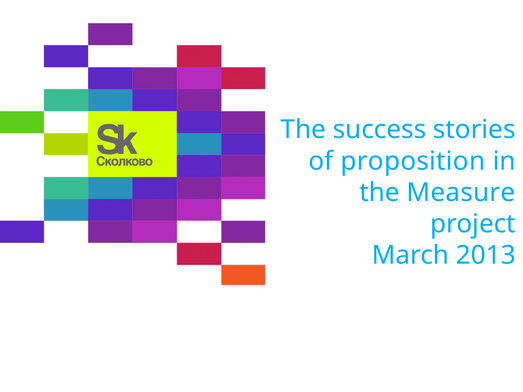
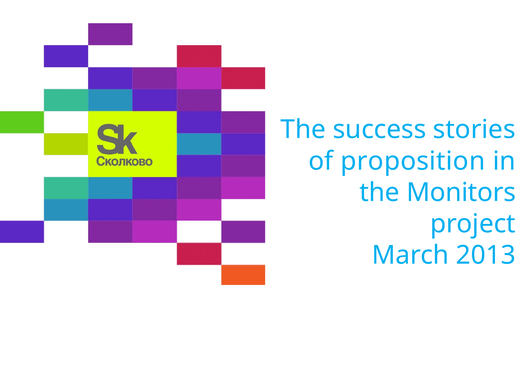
Measure: Measure -> Monitors
